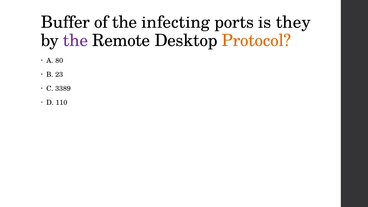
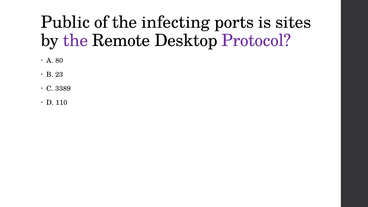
Buffer: Buffer -> Public
they: they -> sites
Protocol colour: orange -> purple
